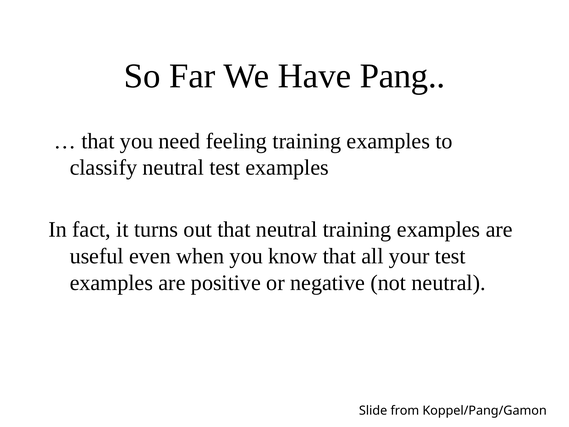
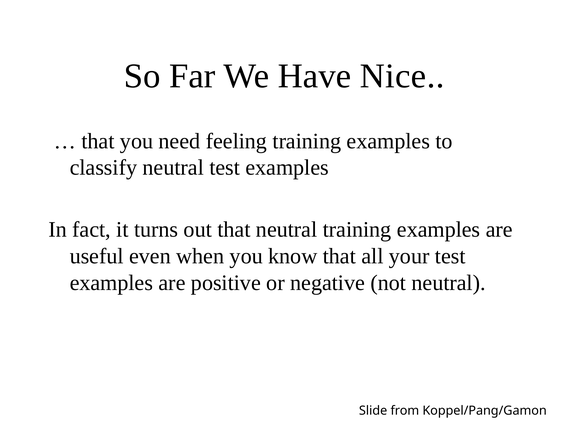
Pang: Pang -> Nice
